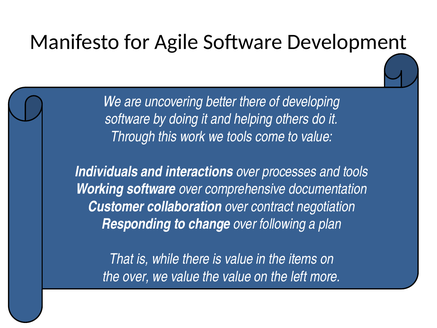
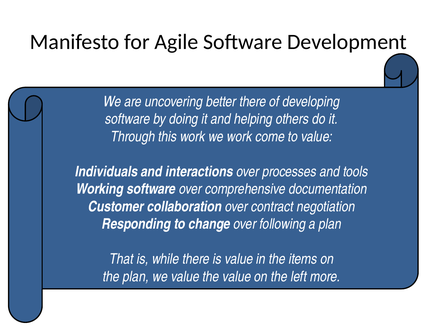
we tools: tools -> work
the over: over -> plan
